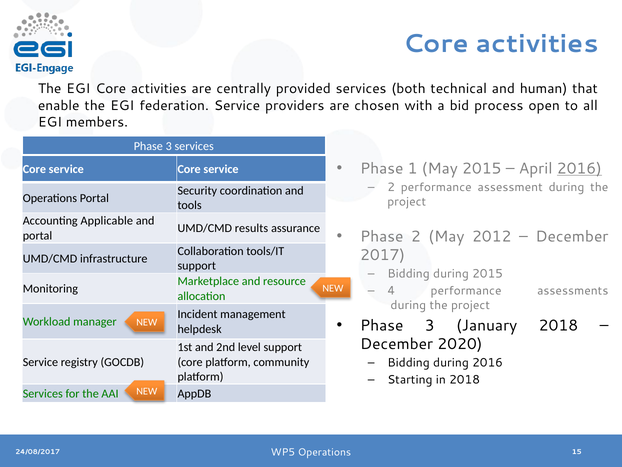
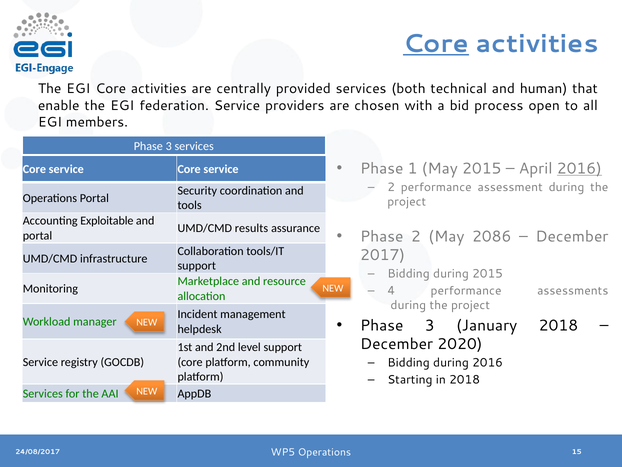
Core at (436, 44) underline: none -> present
Applicable: Applicable -> Exploitable
2012: 2012 -> 2086
